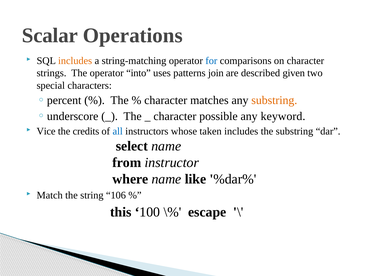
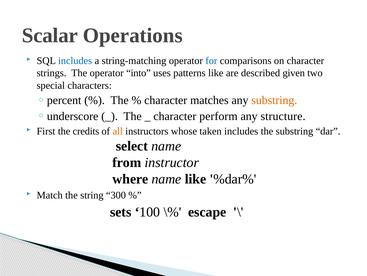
includes at (75, 61) colour: orange -> blue
patterns join: join -> like
possible: possible -> perform
keyword: keyword -> structure
Vice: Vice -> First
all colour: blue -> orange
106: 106 -> 300
this: this -> sets
